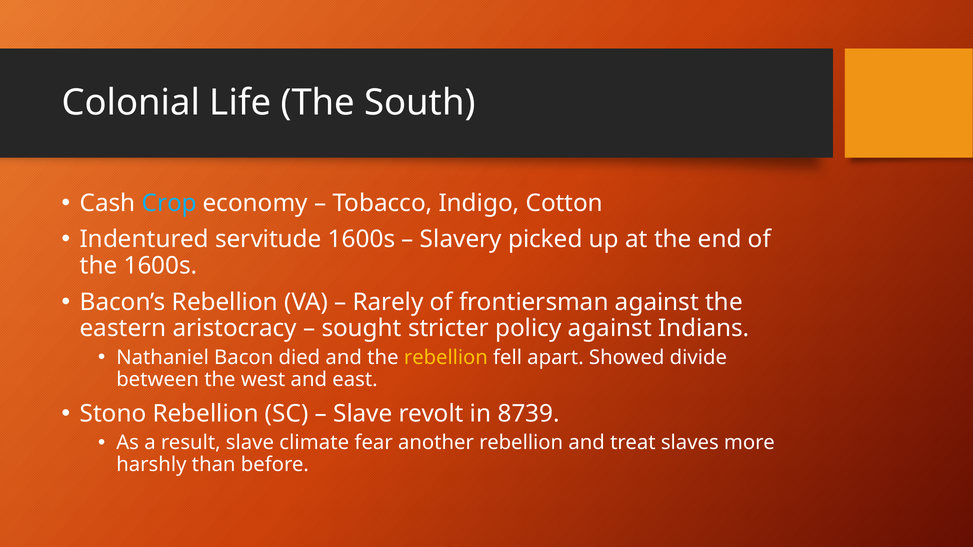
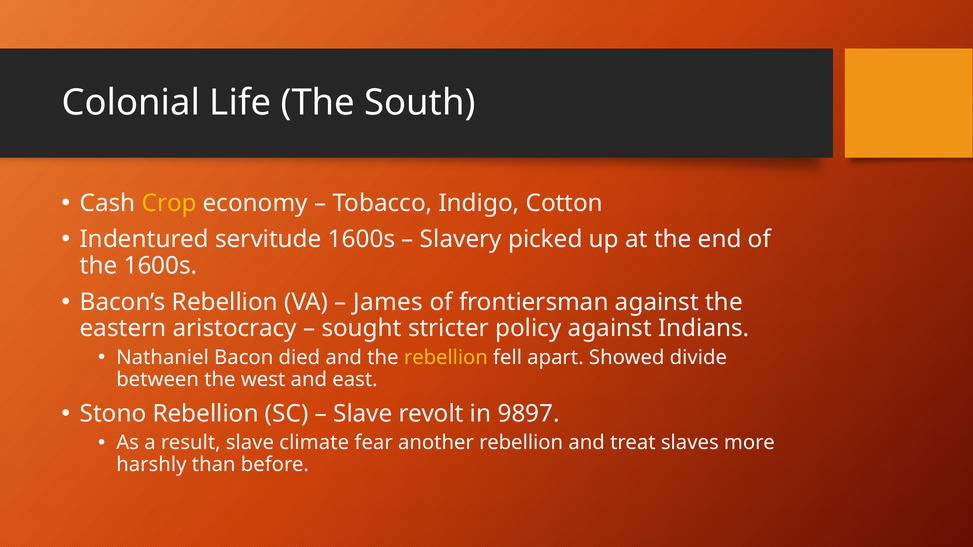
Crop colour: light blue -> yellow
Rarely: Rarely -> James
8739: 8739 -> 9897
